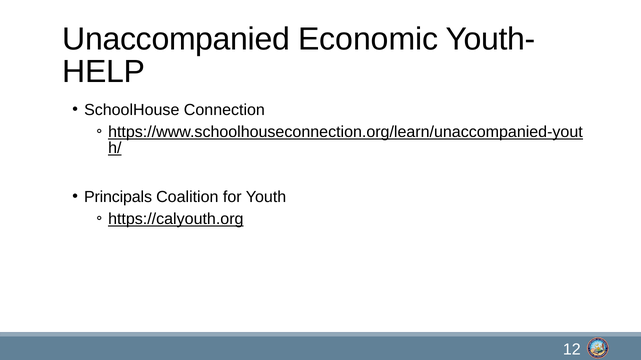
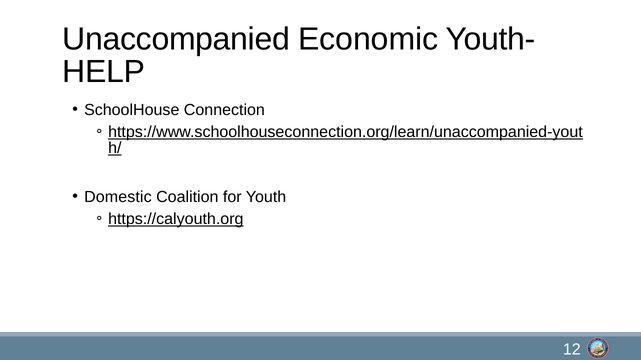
Principals: Principals -> Domestic
